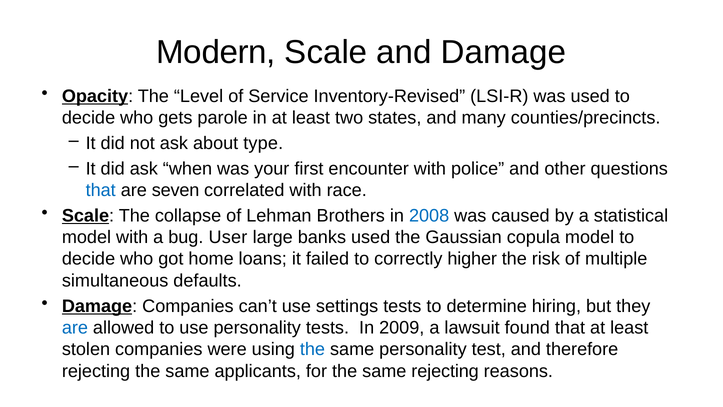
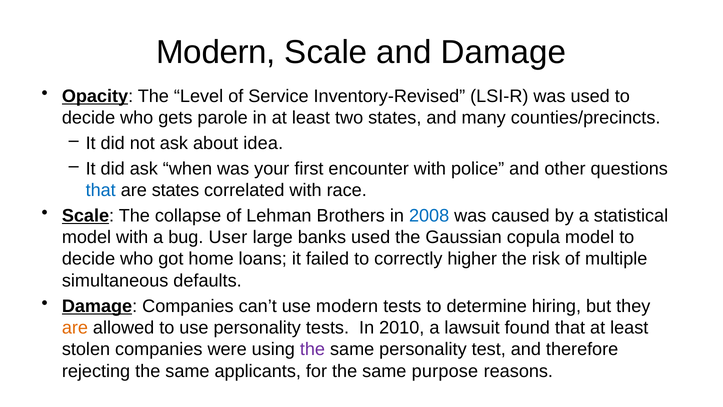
type: type -> idea
are seven: seven -> states
use settings: settings -> modern
are at (75, 327) colour: blue -> orange
2009: 2009 -> 2010
the at (312, 349) colour: blue -> purple
same rejecting: rejecting -> purpose
